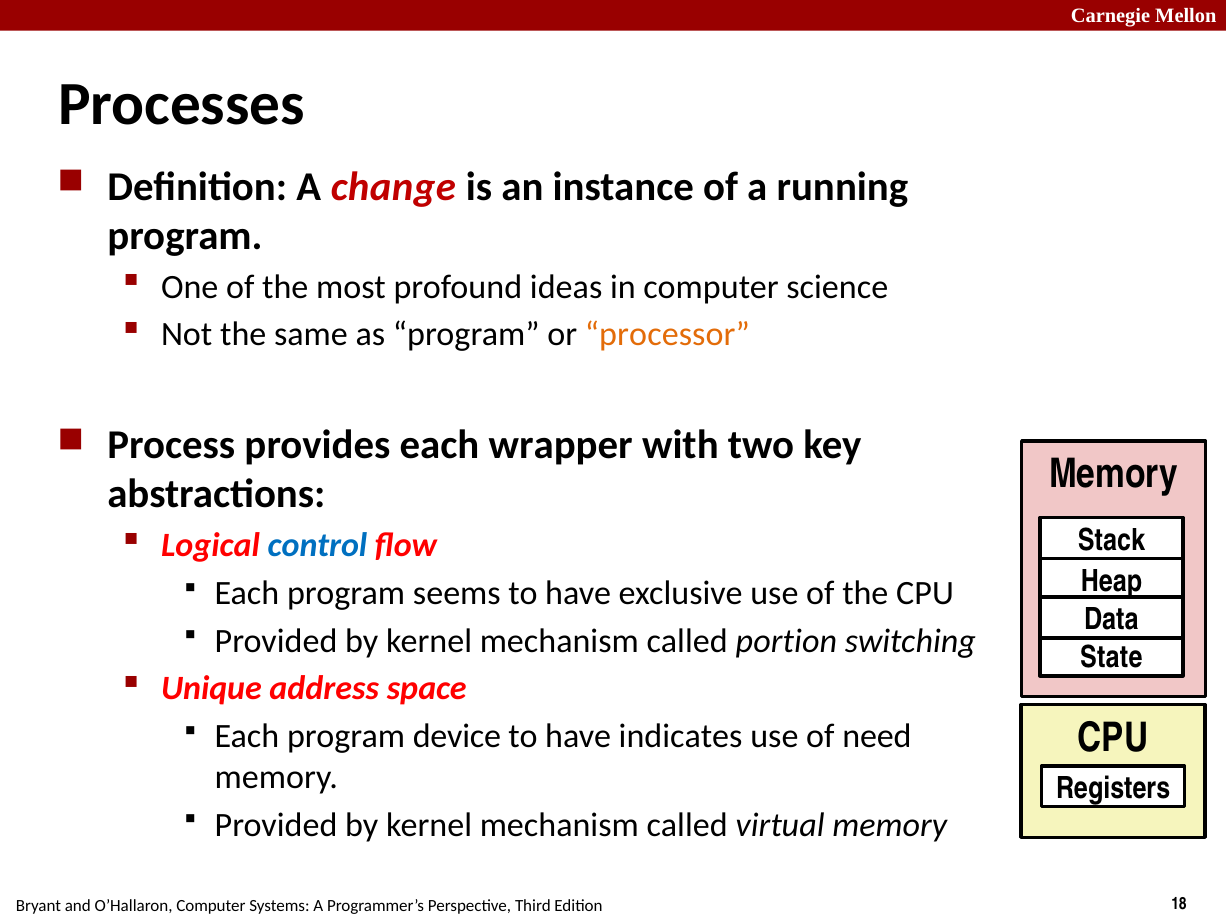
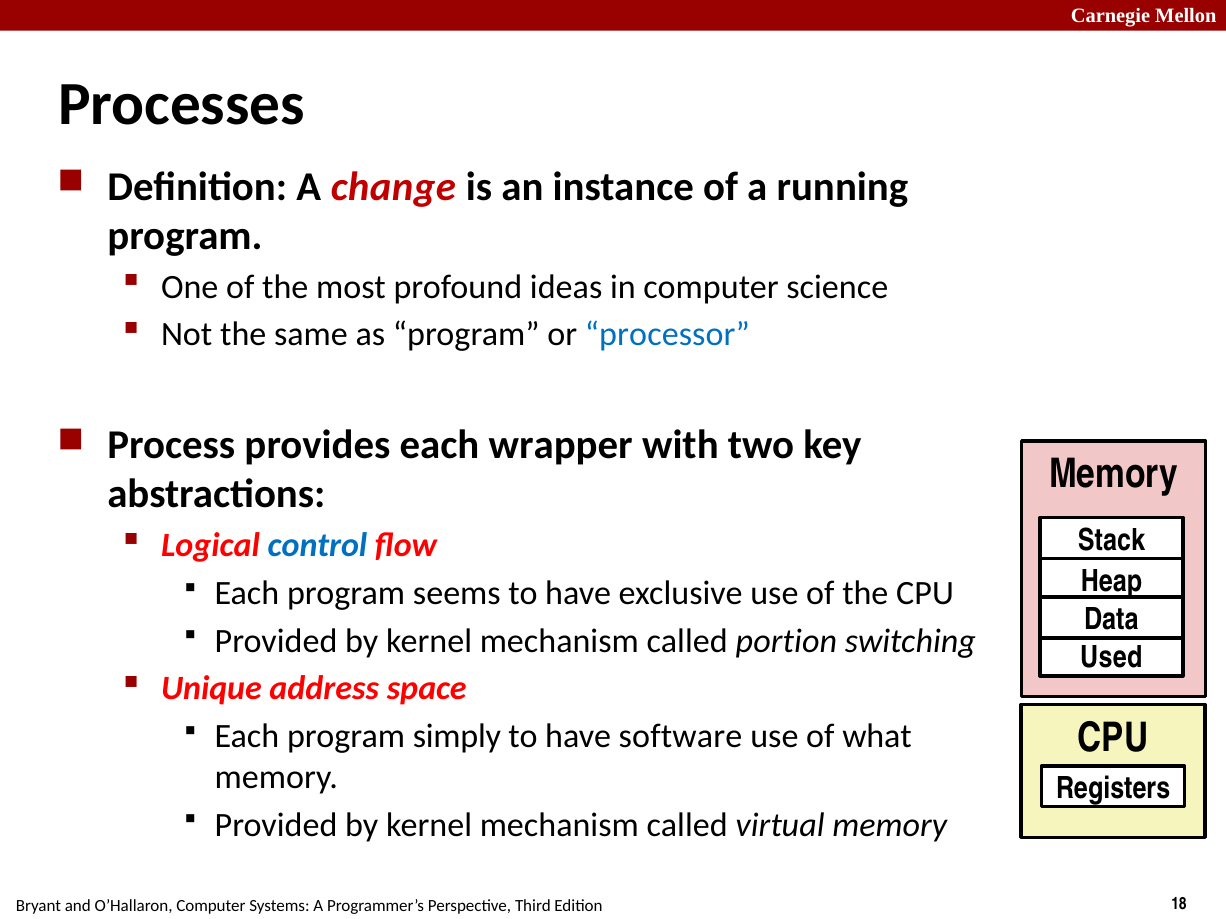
processor colour: orange -> blue
State: State -> Used
device: device -> simply
indicates: indicates -> software
need: need -> what
